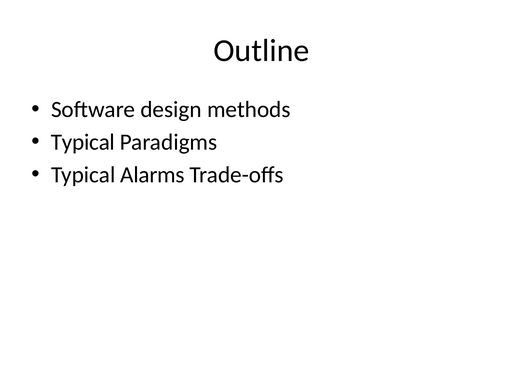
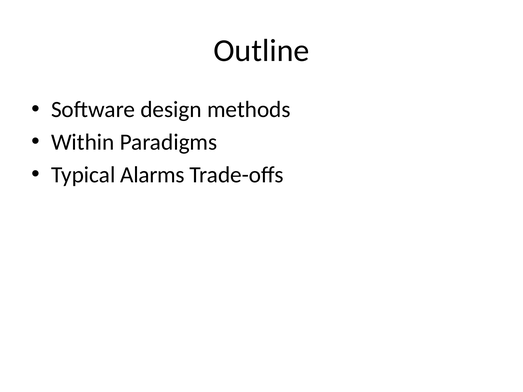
Typical at (83, 142): Typical -> Within
